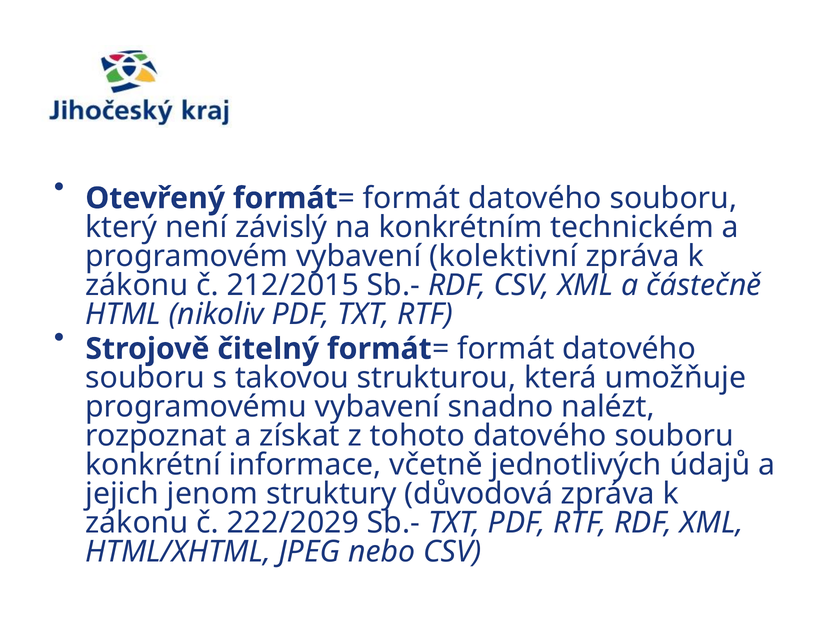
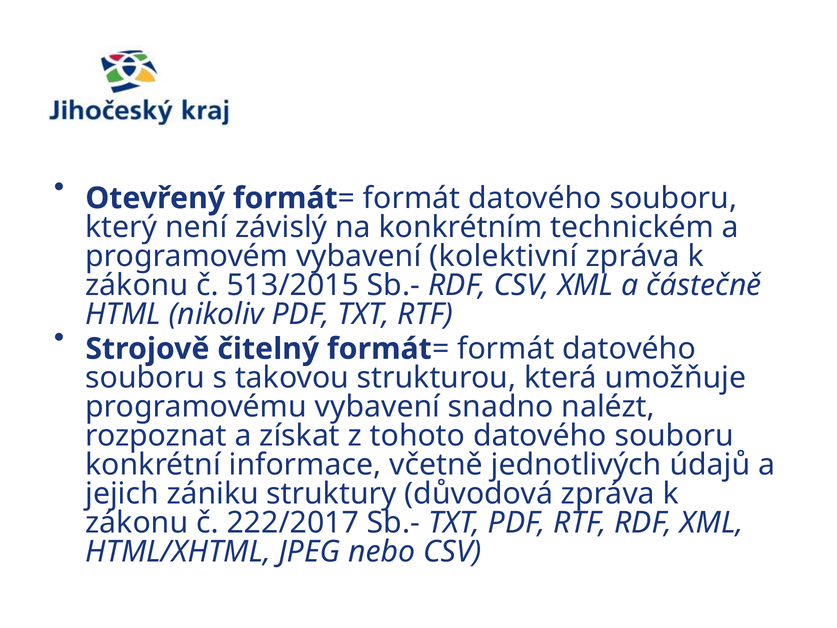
212/2015: 212/2015 -> 513/2015
jenom: jenom -> zániku
222/2029: 222/2029 -> 222/2017
